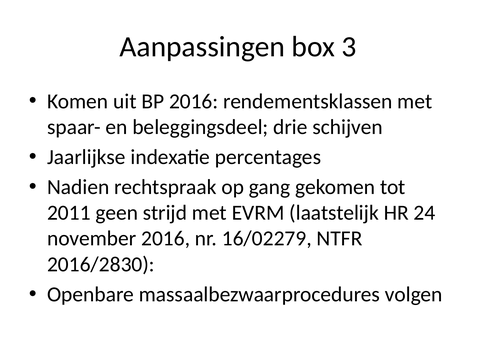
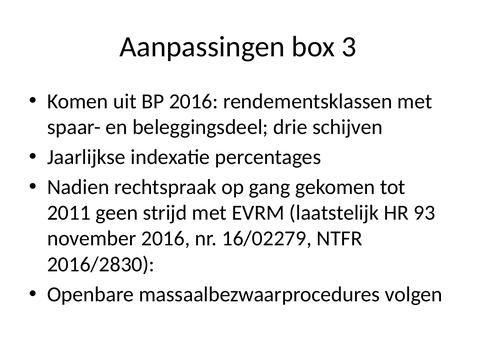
24: 24 -> 93
